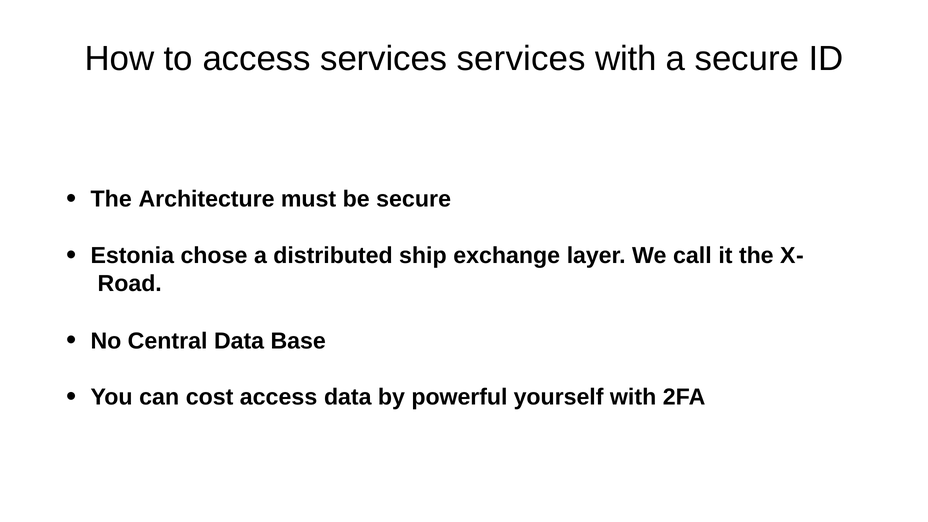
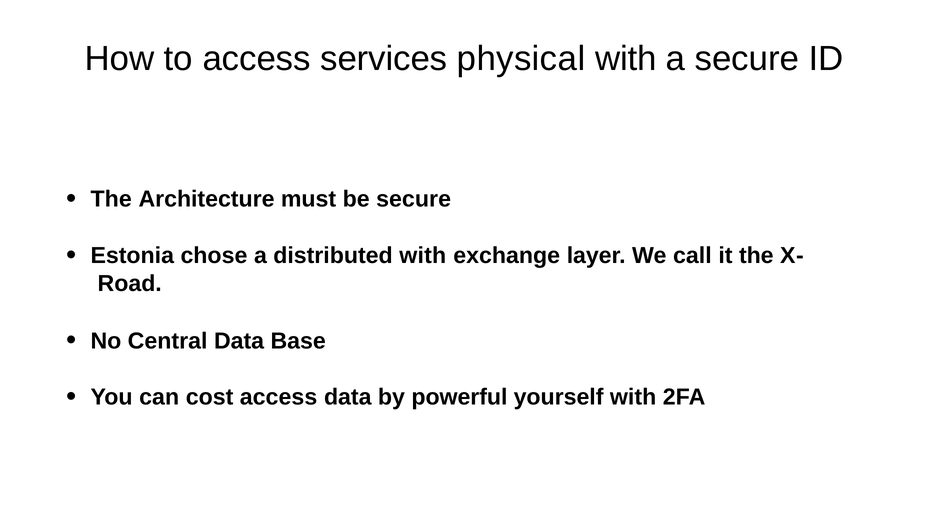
services services: services -> physical
distributed ship: ship -> with
